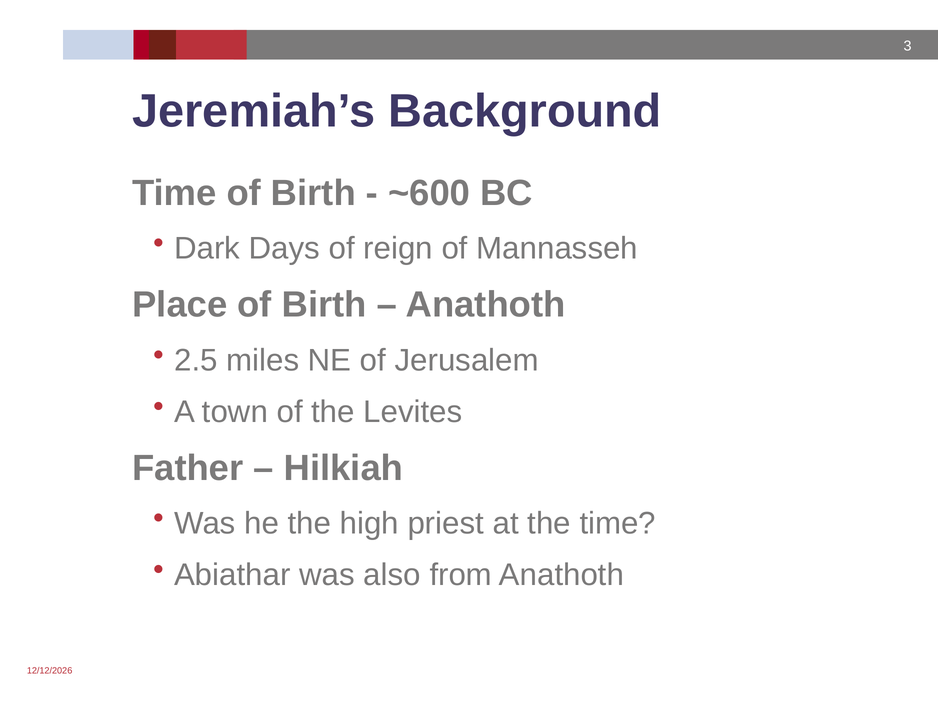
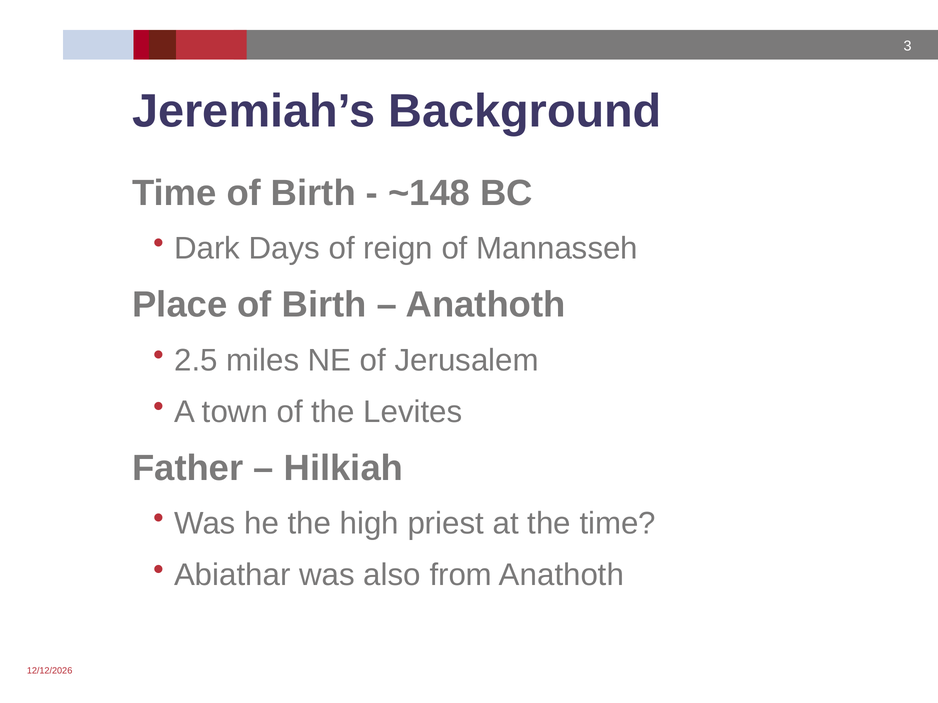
~600: ~600 -> ~148
